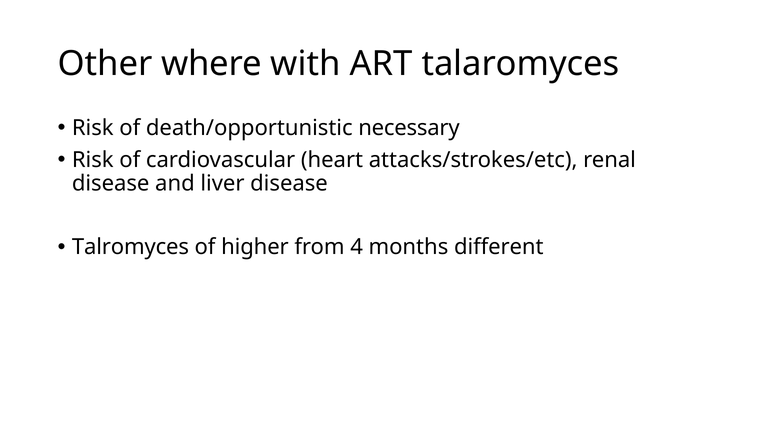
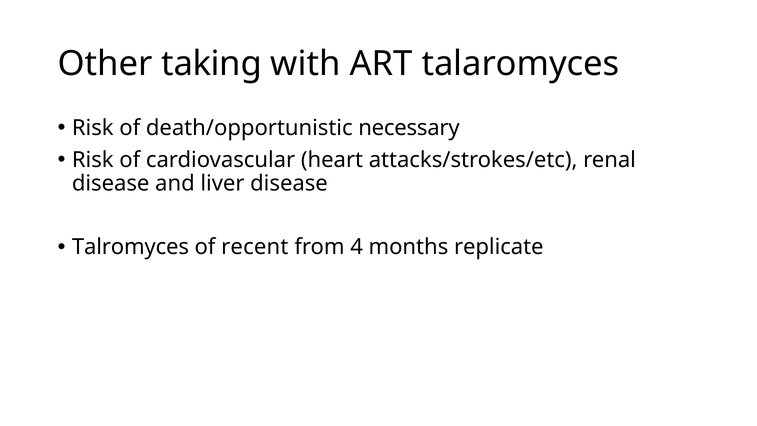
where: where -> taking
higher: higher -> recent
different: different -> replicate
